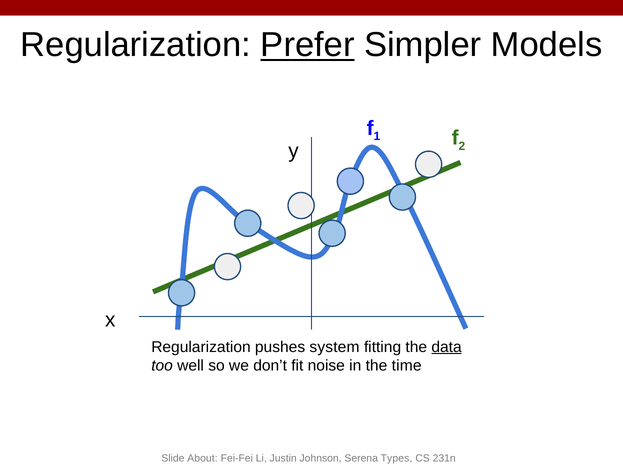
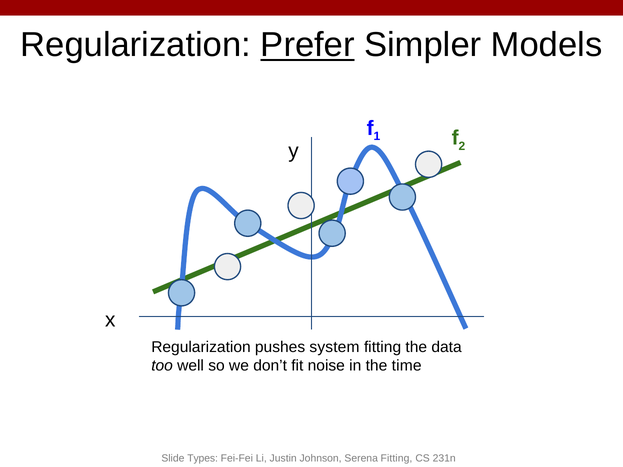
data underline: present -> none
About: About -> Types
Serena Types: Types -> Fitting
